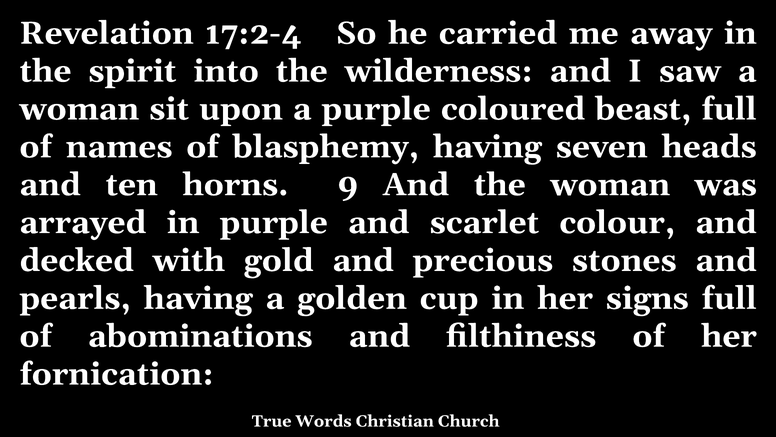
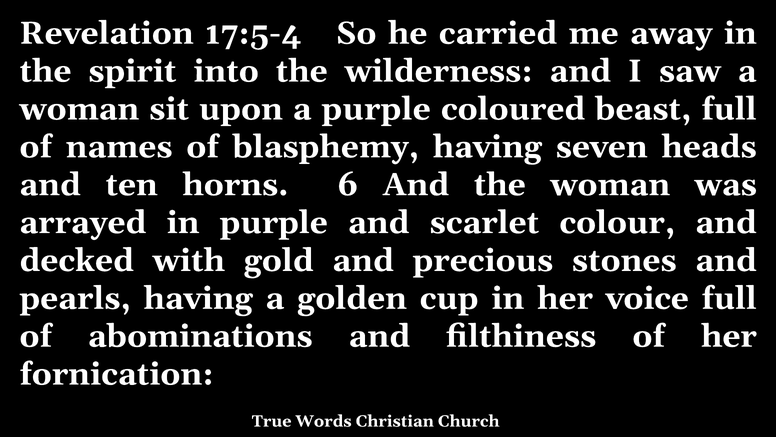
17:2-4: 17:2-4 -> 17:5-4
9: 9 -> 6
signs: signs -> voice
